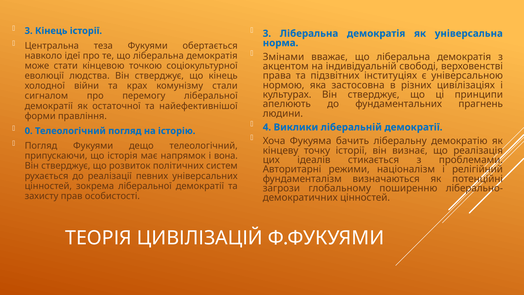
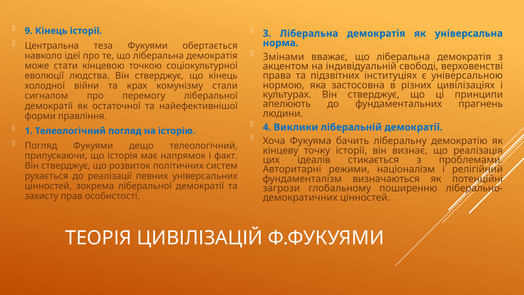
3 at (29, 31): 3 -> 9
0: 0 -> 1
вона: вона -> факт
